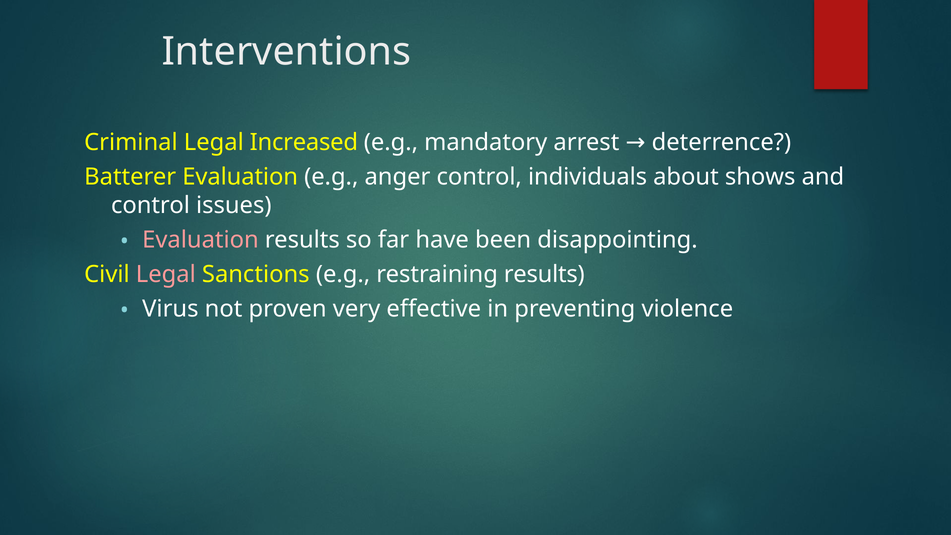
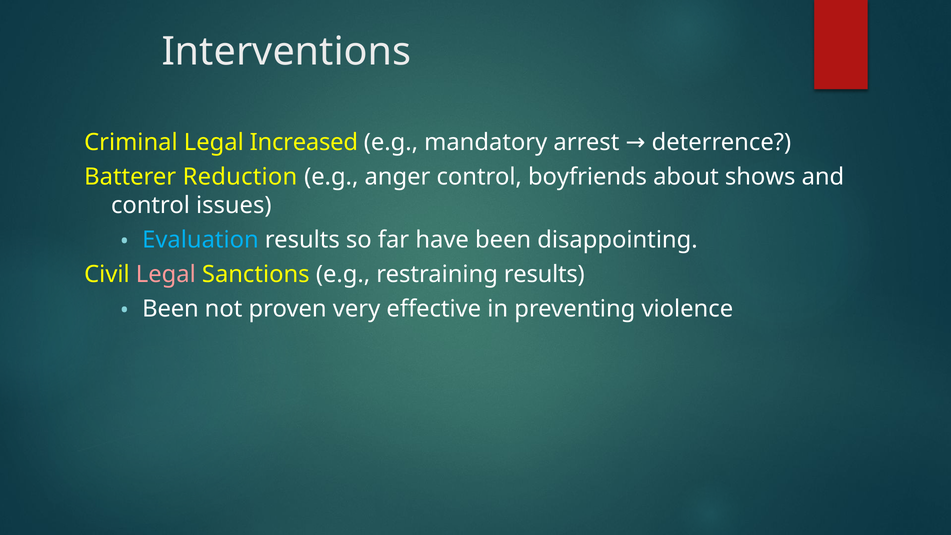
Batterer Evaluation: Evaluation -> Reduction
individuals: individuals -> boyfriends
Evaluation at (200, 240) colour: pink -> light blue
Virus at (170, 309): Virus -> Been
